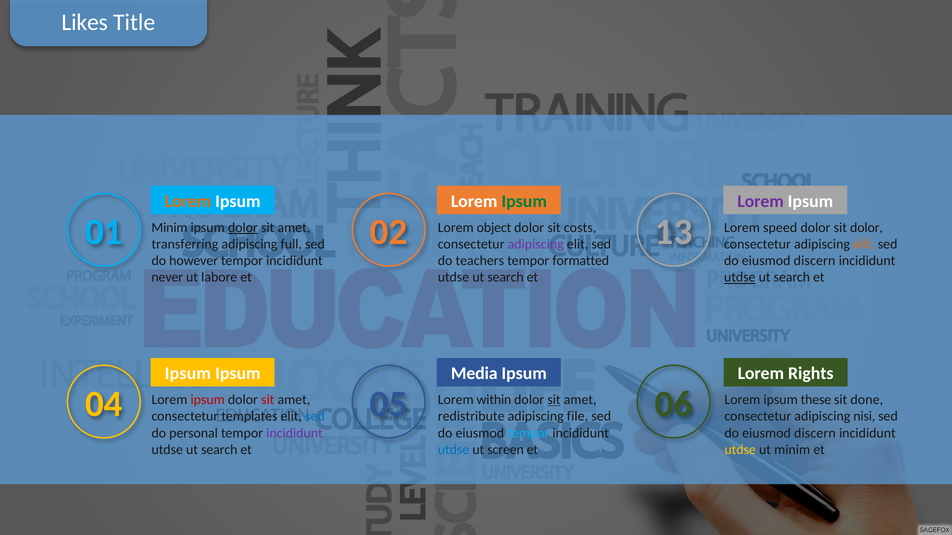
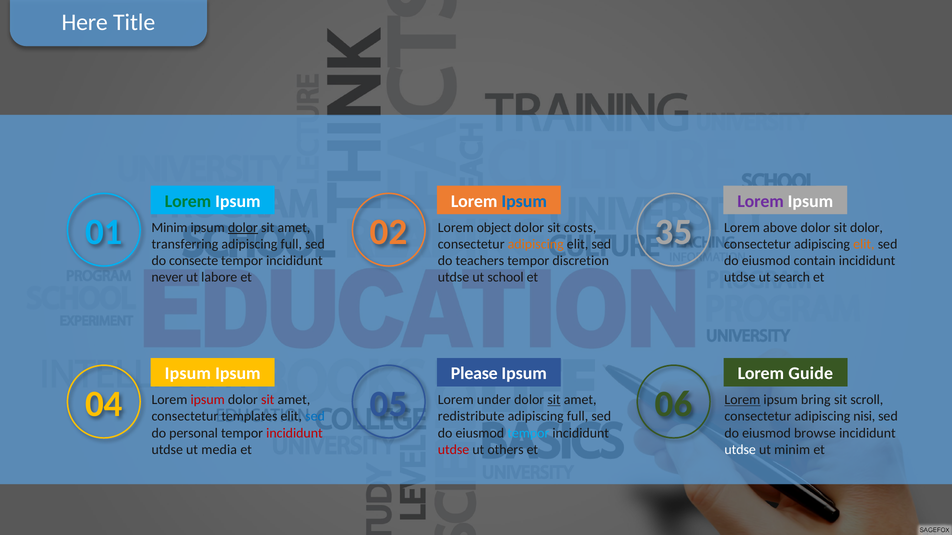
Likes: Likes -> Here
Lorem at (188, 201) colour: orange -> green
Ipsum at (524, 201) colour: green -> blue
13: 13 -> 35
speed: speed -> above
adipiscing at (536, 244) colour: purple -> orange
however: however -> consecte
formatted: formatted -> discretion
discern at (815, 261): discern -> contain
search at (506, 278): search -> school
utdse at (740, 278) underline: present -> none
Media: Media -> Please
Rights: Rights -> Guide
within: within -> under
Lorem at (742, 400) underline: none -> present
these: these -> bring
done: done -> scroll
file at (578, 417): file -> full
incididunt at (294, 433) colour: purple -> red
discern at (815, 433): discern -> browse
search at (219, 450): search -> media
utdse at (453, 450) colour: blue -> red
screen: screen -> others
utdse at (740, 450) colour: yellow -> white
